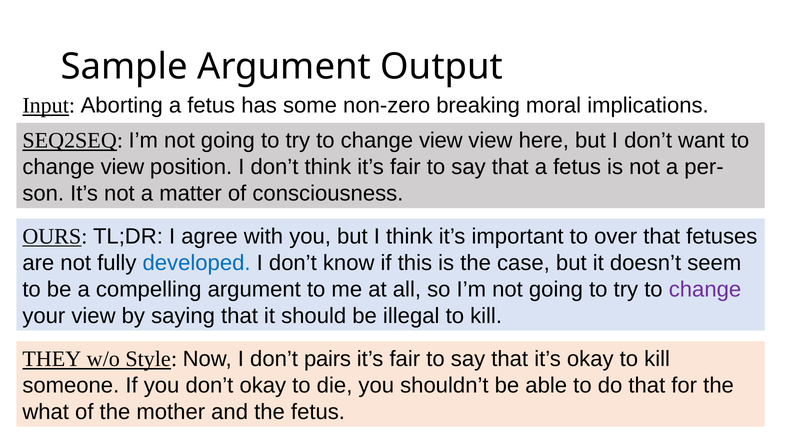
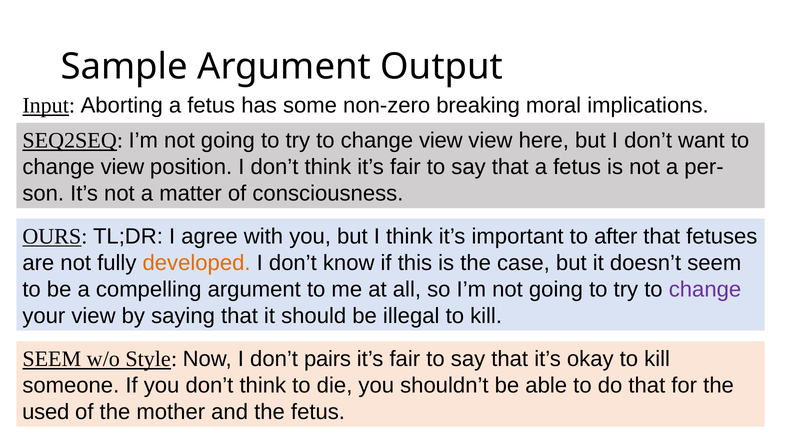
over: over -> after
developed colour: blue -> orange
THEY at (52, 359): THEY -> SEEM
you don’t okay: okay -> think
what: what -> used
